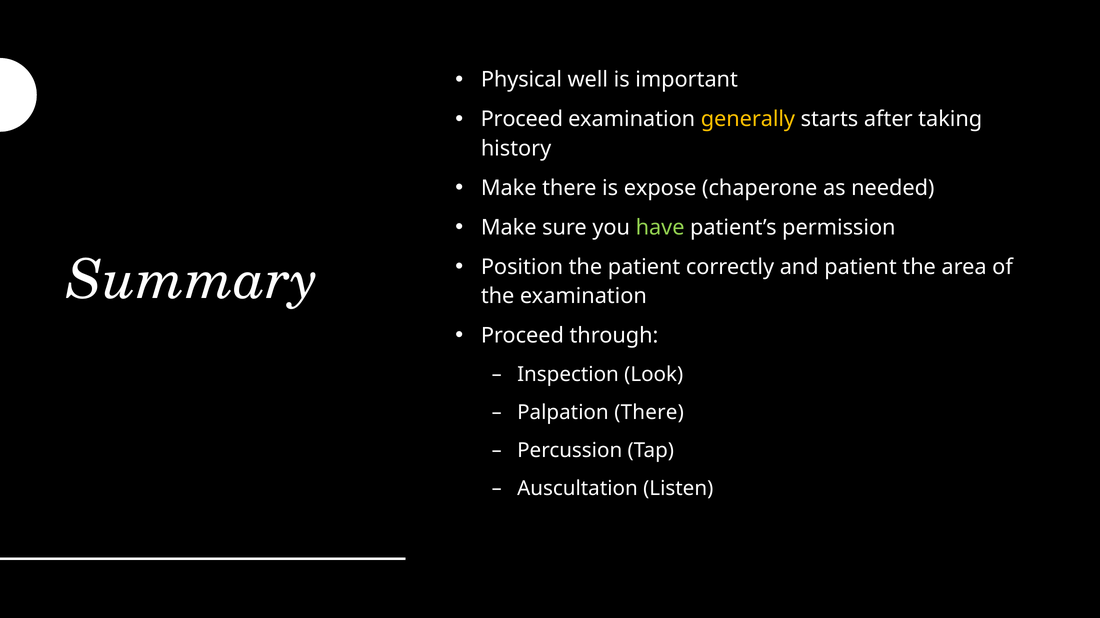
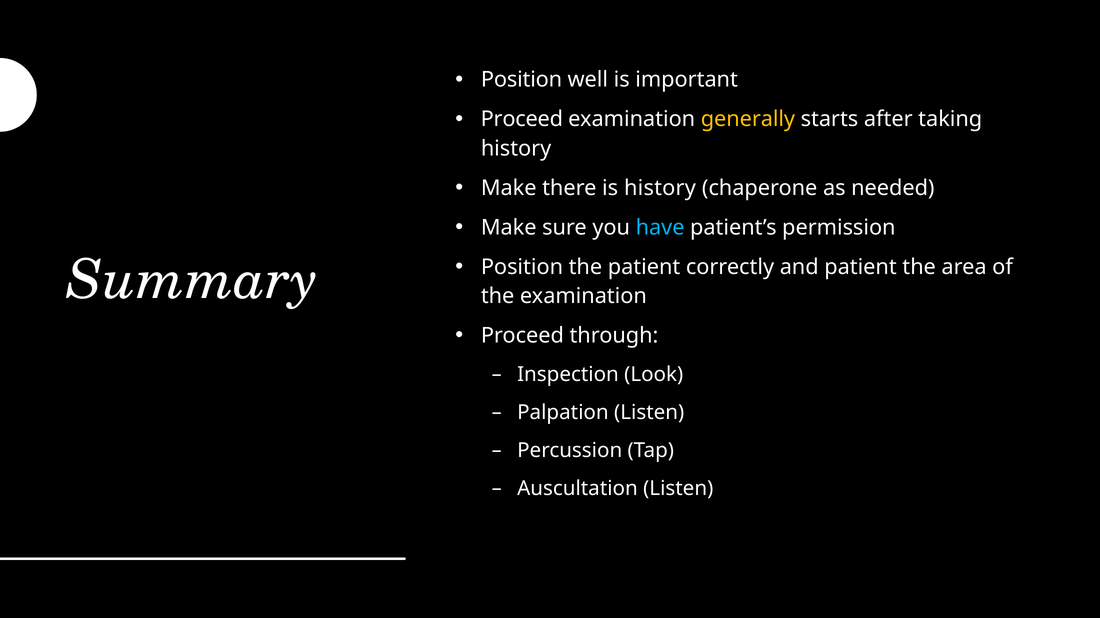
Physical at (521, 80): Physical -> Position
is expose: expose -> history
have colour: light green -> light blue
Palpation There: There -> Listen
